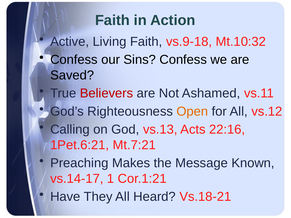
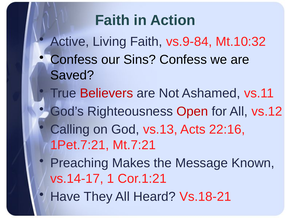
vs.9-18: vs.9-18 -> vs.9-84
Open colour: orange -> red
1Pet.6:21: 1Pet.6:21 -> 1Pet.7:21
